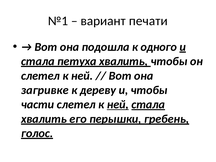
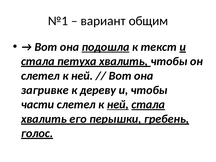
печати: печати -> общим
подошла underline: none -> present
одного: одного -> текст
